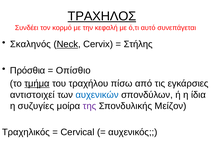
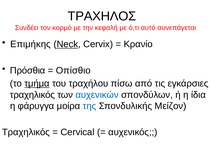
ΤΡΑΧΗΛΟΣ underline: present -> none
Σκαληνός: Σκαληνός -> Επιμήκης
Στήλης: Στήλης -> Κρανίο
αντιστοιχεί at (32, 95): αντιστοιχεί -> τραχηλικός
συζυγίες: συζυγίες -> φάρυγγα
της colour: purple -> blue
